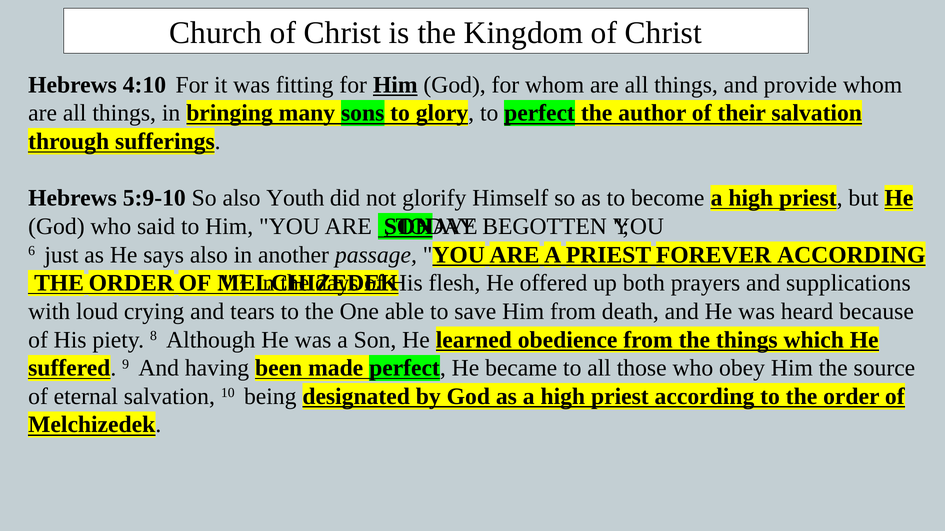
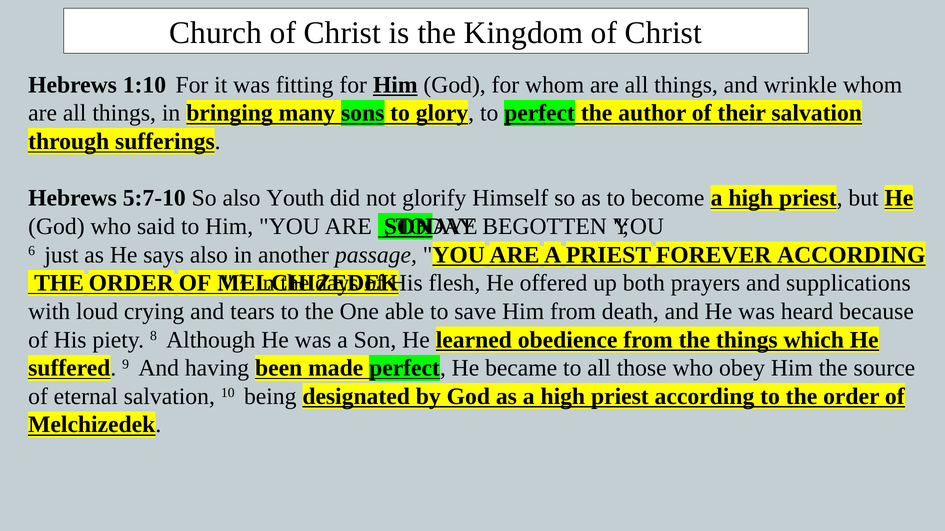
4:10: 4:10 -> 1:10
provide: provide -> wrinkle
5:9-10: 5:9-10 -> 5:7-10
